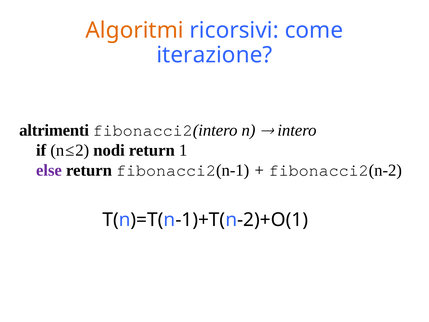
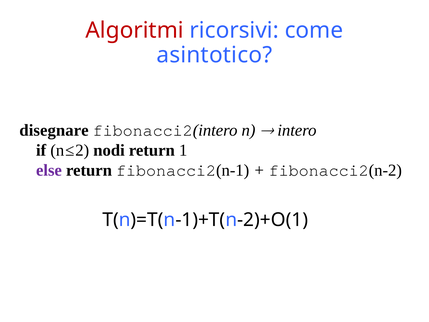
Algoritmi colour: orange -> red
iterazione: iterazione -> asintotico
altrimenti: altrimenti -> disegnare
